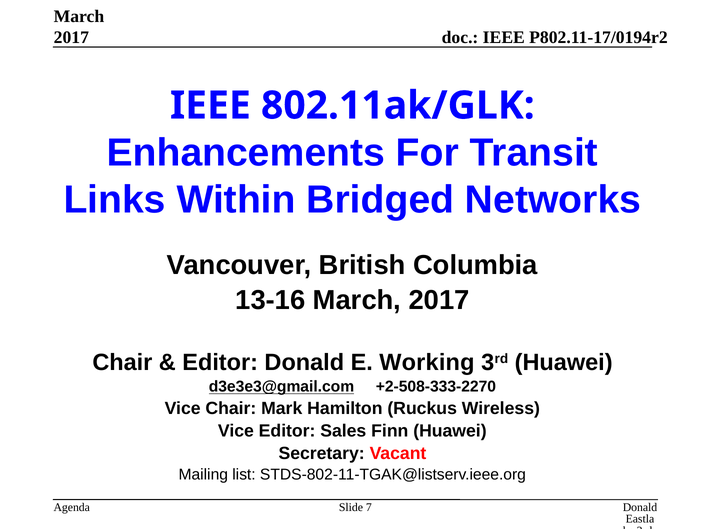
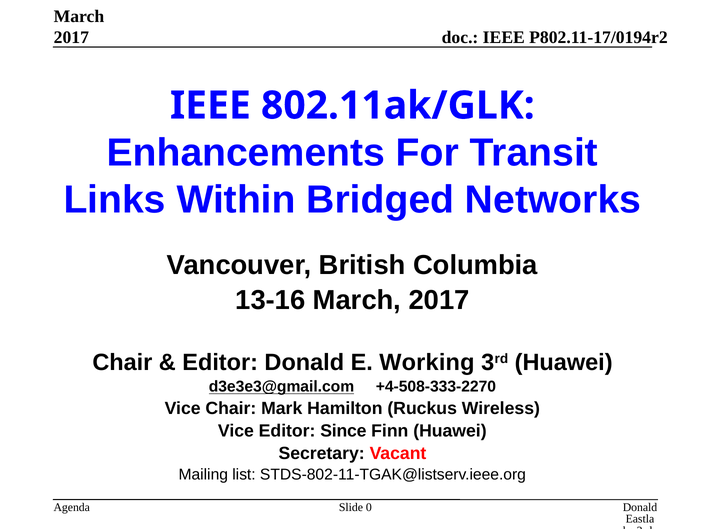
+2-508-333-2270: +2-508-333-2270 -> +4-508-333-2270
Sales: Sales -> Since
7: 7 -> 0
